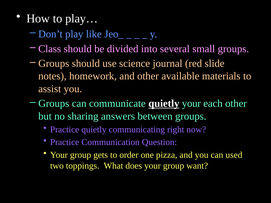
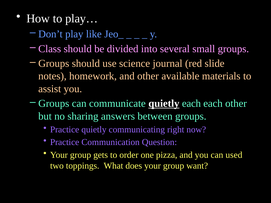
quietly your: your -> each
